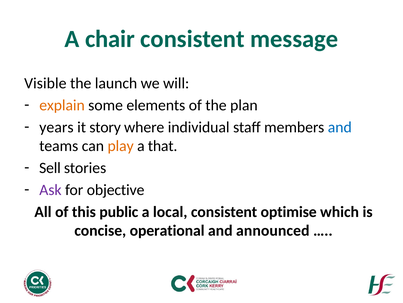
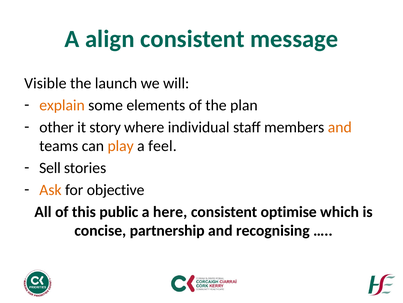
chair: chair -> align
years: years -> other
and at (340, 127) colour: blue -> orange
that: that -> feel
Ask colour: purple -> orange
local: local -> here
operational: operational -> partnership
announced: announced -> recognising
